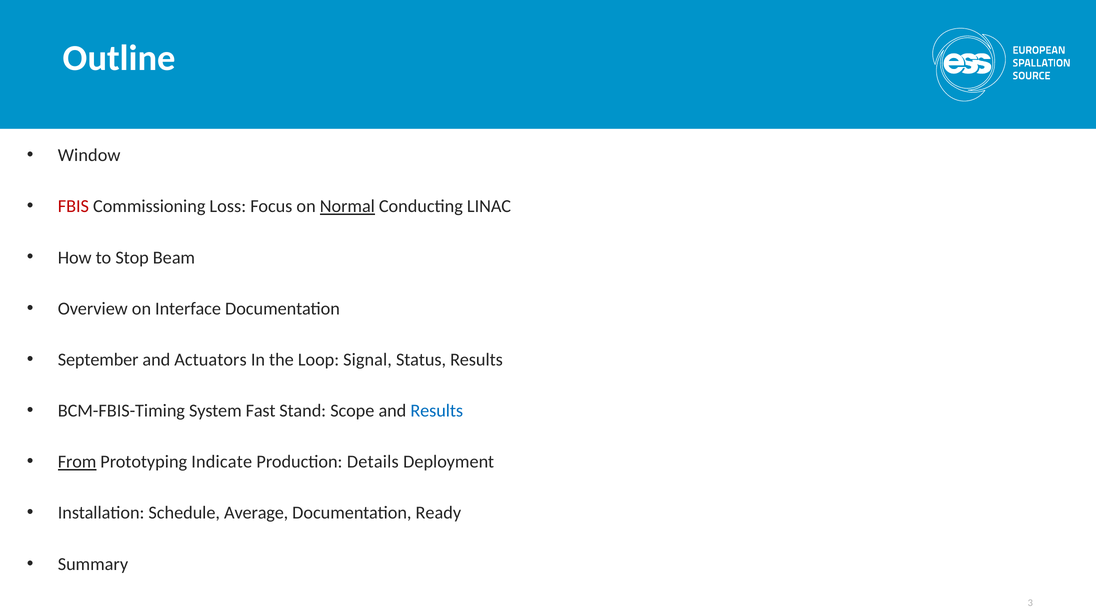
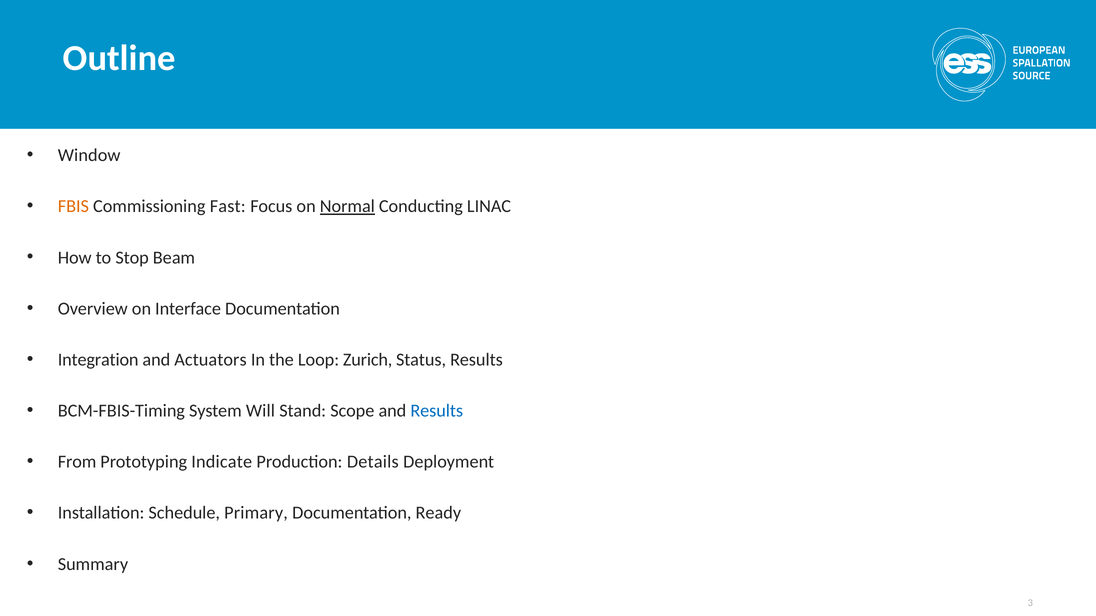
FBIS colour: red -> orange
Loss: Loss -> Fast
September: September -> Integration
Signal: Signal -> Zurich
Fast: Fast -> Will
From underline: present -> none
Average: Average -> Primary
